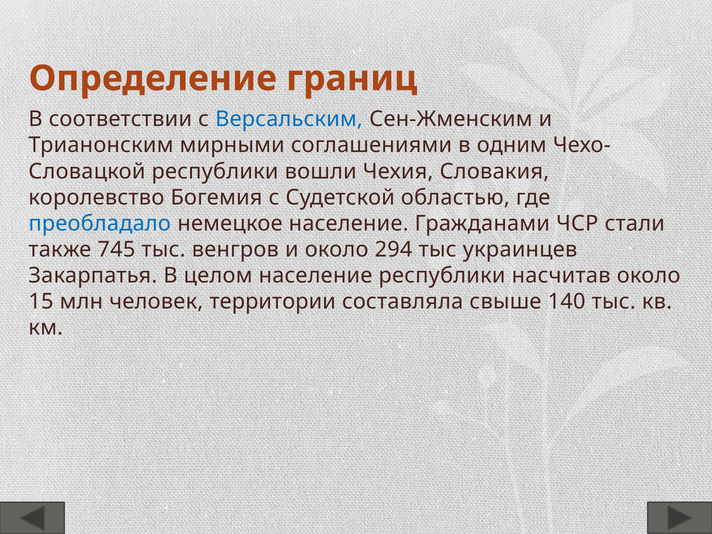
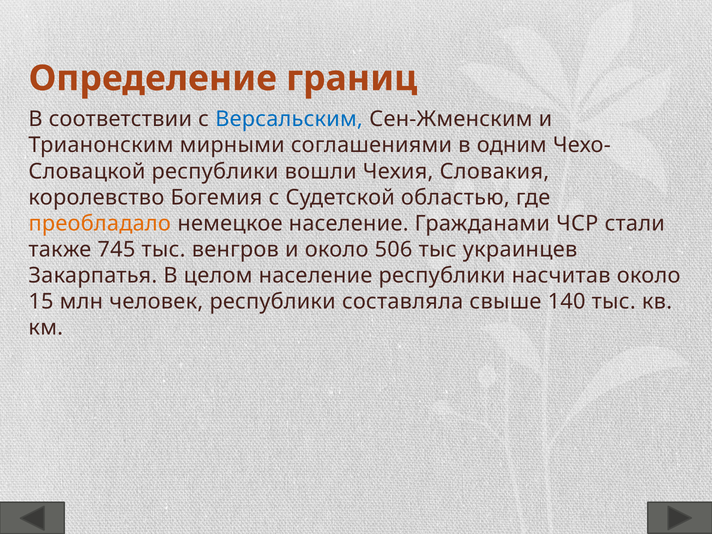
преобладало colour: blue -> orange
294: 294 -> 506
человек территории: территории -> республики
